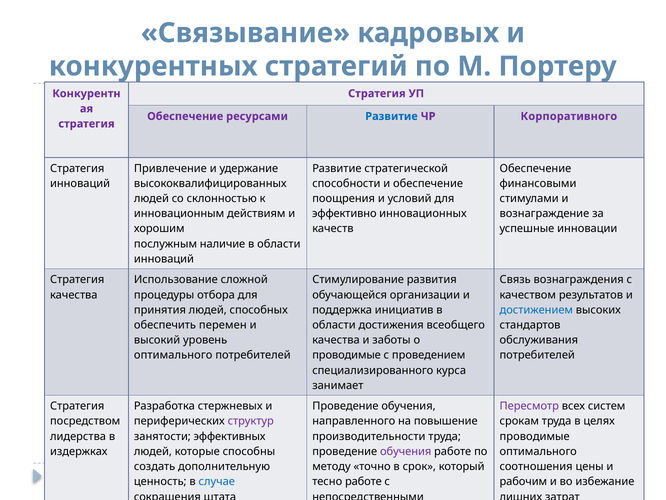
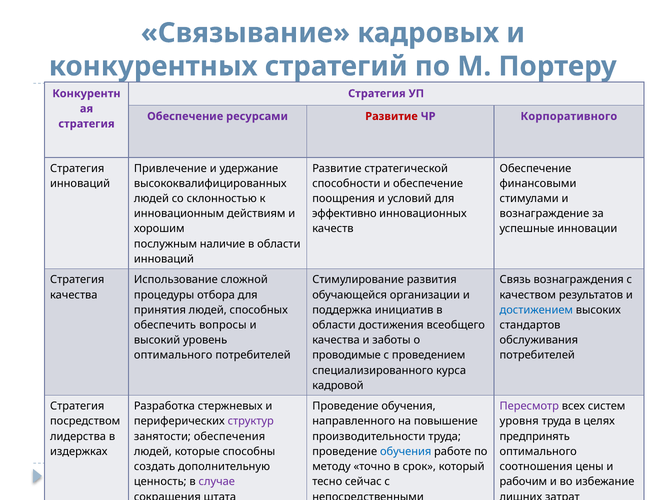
Развитие at (391, 116) colour: blue -> red
перемен: перемен -> вопросы
занимает: занимает -> кадровой
срокам: срокам -> уровня
эффективных: эффективных -> обеспечения
проводимые at (535, 436): проводимые -> предпринять
обучения at (406, 451) colour: purple -> blue
случае colour: blue -> purple
тесно работе: работе -> сейчас
